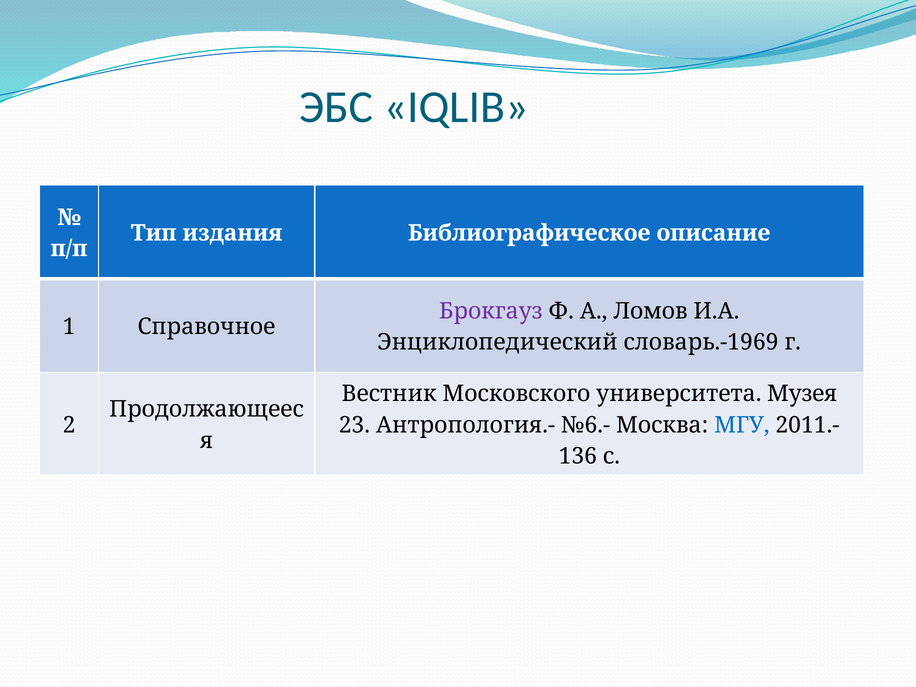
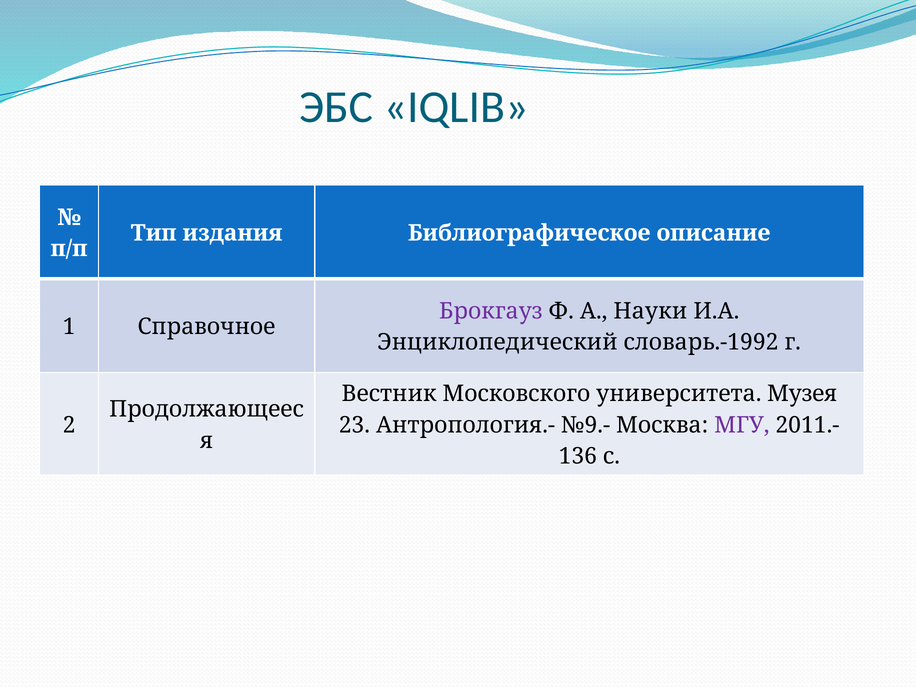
Ломов: Ломов -> Науки
словарь.-1969: словарь.-1969 -> словарь.-1992
№6.-: №6.- -> №9.-
МГУ colour: blue -> purple
